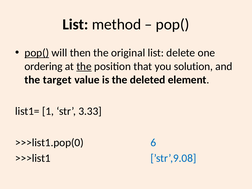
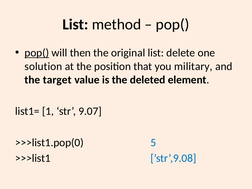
ordering: ordering -> solution
the at (84, 66) underline: present -> none
solution: solution -> military
3.33: 3.33 -> 9.07
6: 6 -> 5
